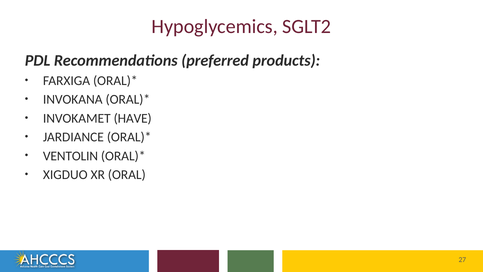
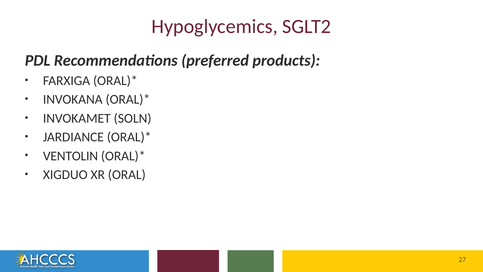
HAVE: HAVE -> SOLN
